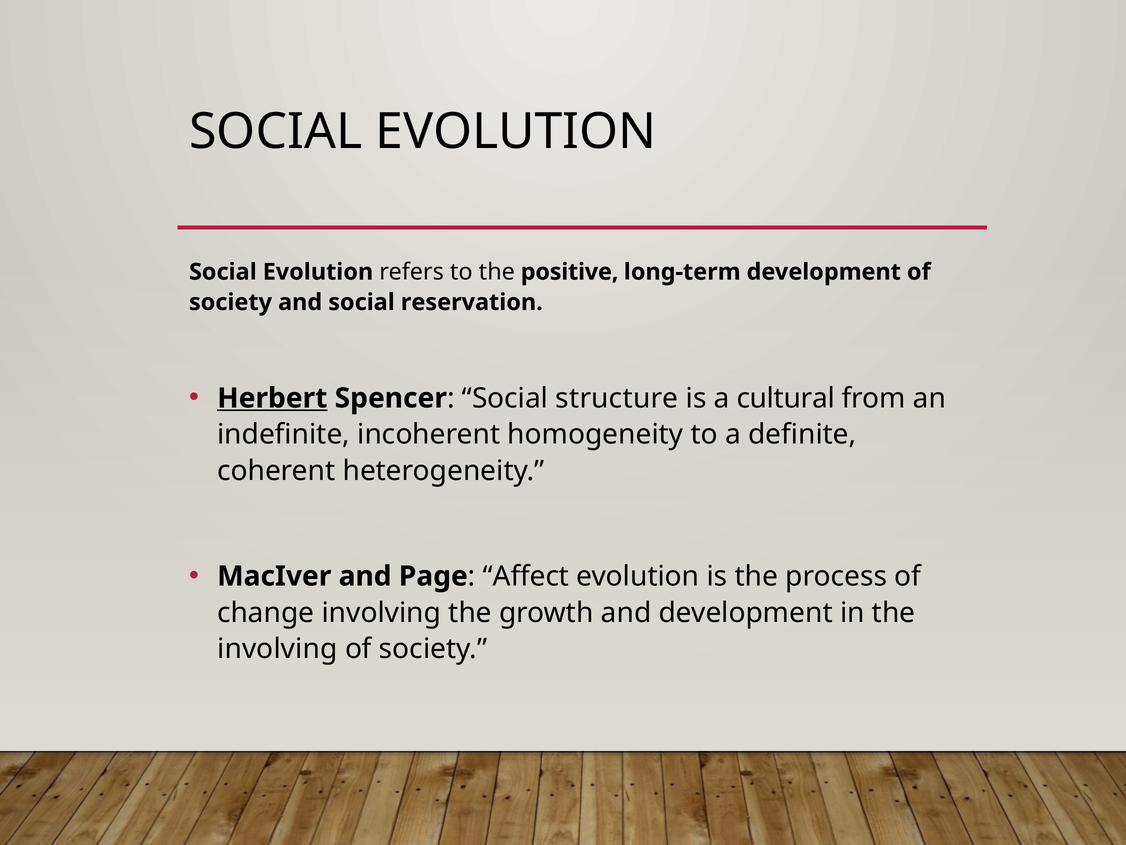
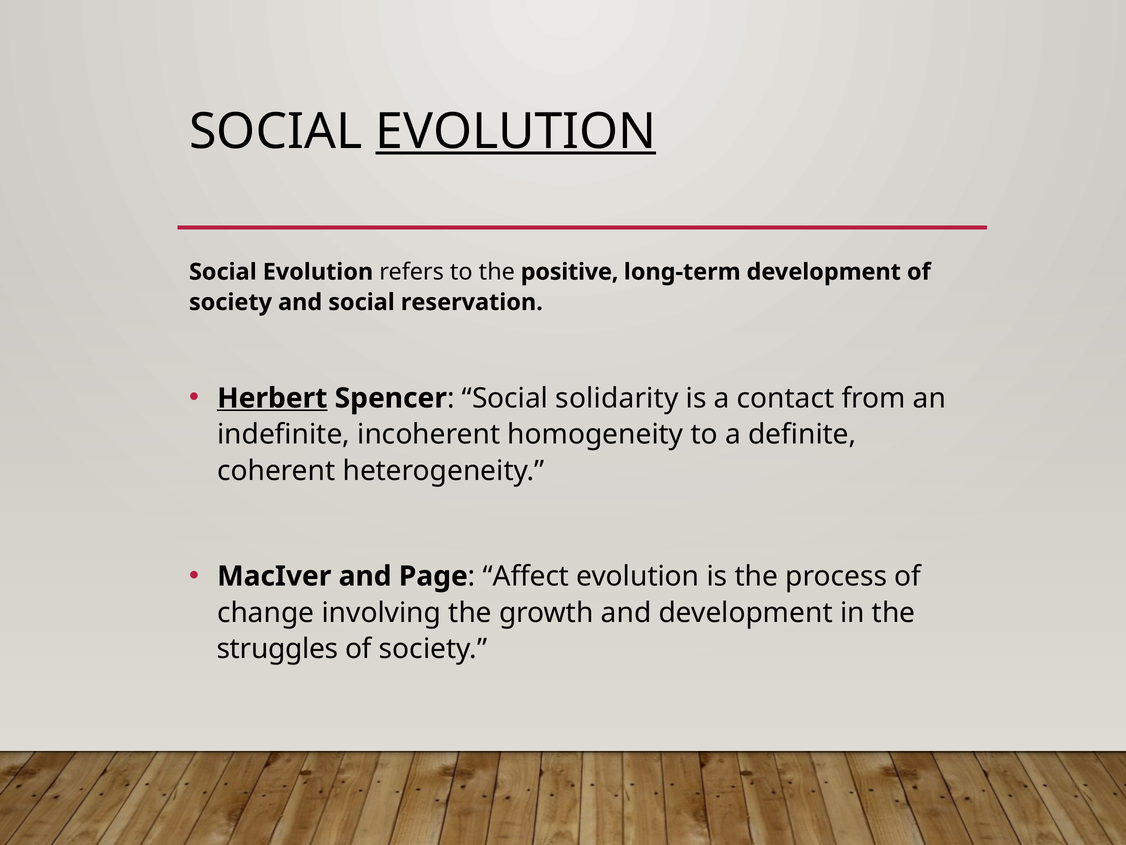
EVOLUTION at (516, 131) underline: none -> present
structure: structure -> solidarity
cultural: cultural -> contact
involving at (277, 649): involving -> struggles
